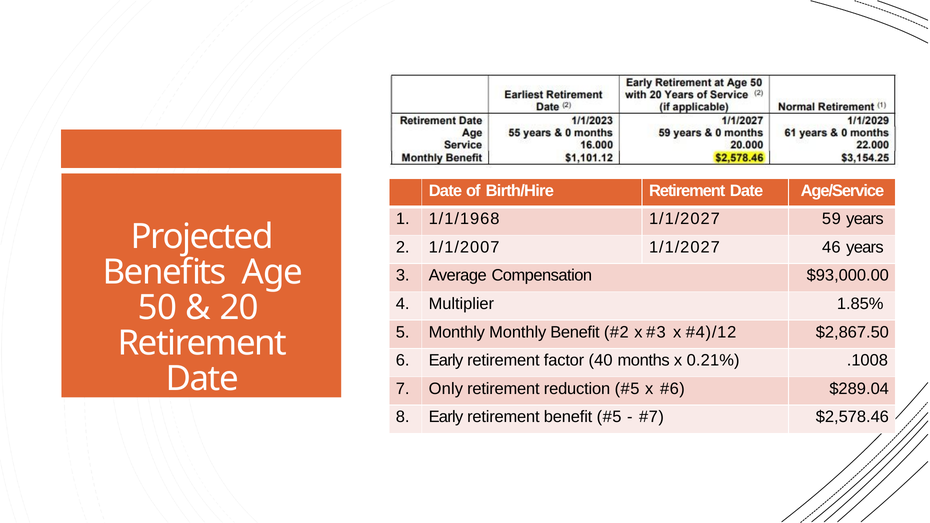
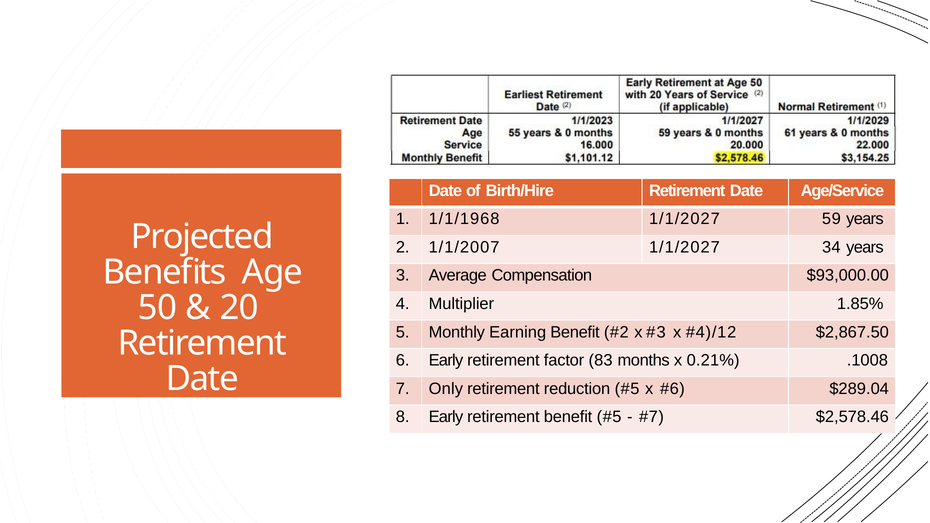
46: 46 -> 34
Monthly Monthly: Monthly -> Earning
40: 40 -> 83
